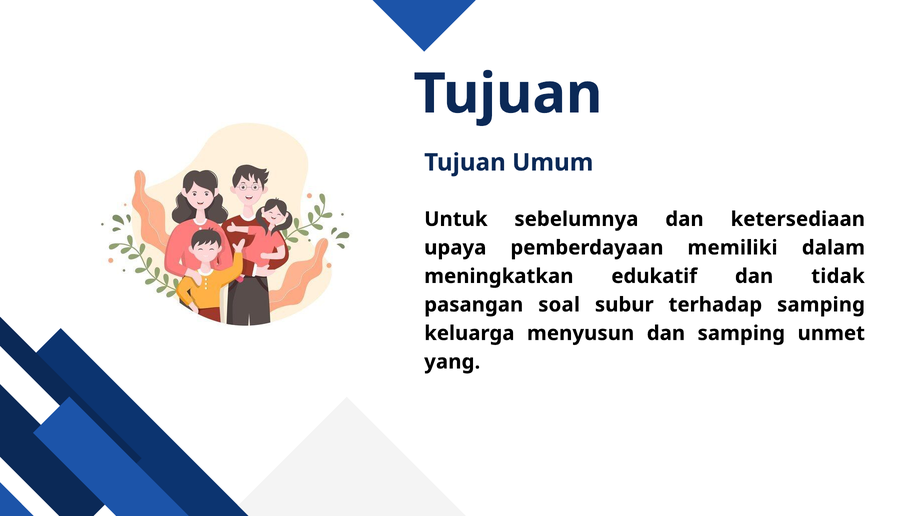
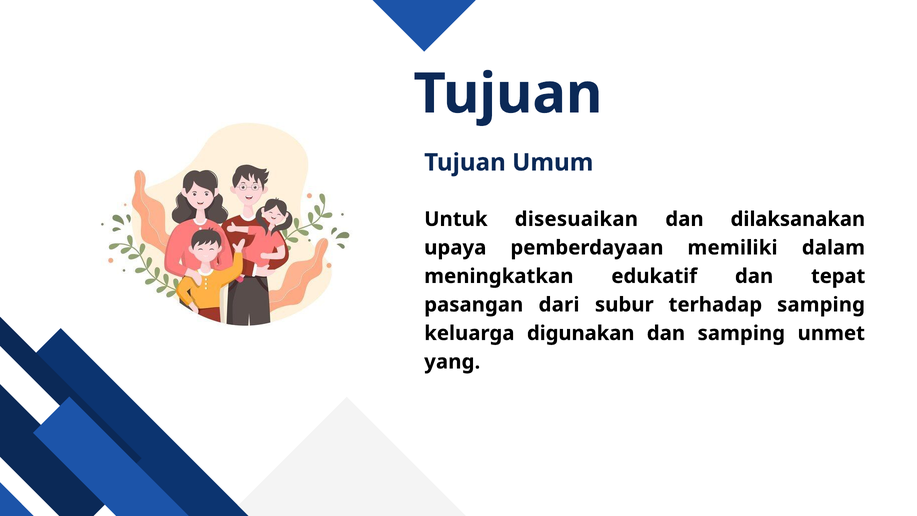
sebelumnya: sebelumnya -> disesuaikan
ketersediaan: ketersediaan -> dilaksanakan
tidak: tidak -> tepat
soal: soal -> dari
menyusun: menyusun -> digunakan
